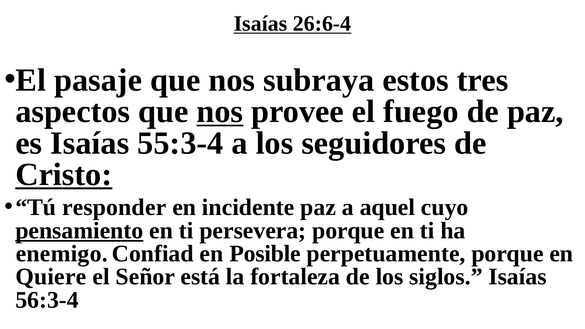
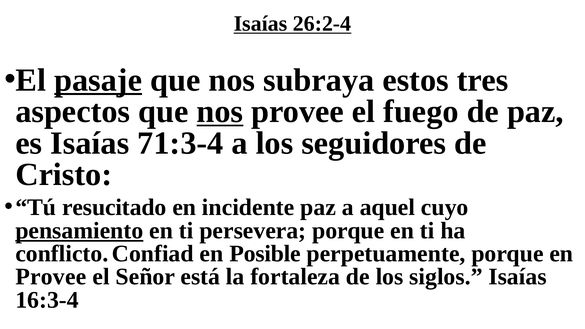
26:6-4: 26:6-4 -> 26:2-4
pasaje underline: none -> present
55:3-4: 55:3-4 -> 71:3-4
Cristo underline: present -> none
responder: responder -> resucitado
enemigo: enemigo -> conflicto
Quiere at (51, 277): Quiere -> Provee
56:3-4: 56:3-4 -> 16:3-4
